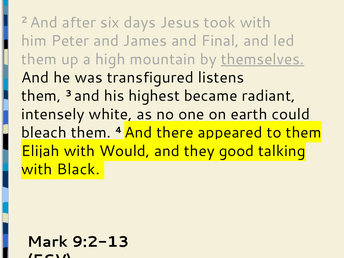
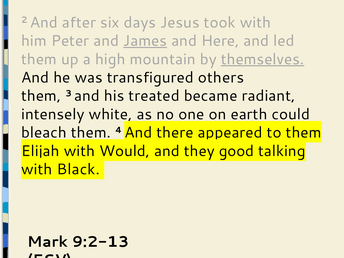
James underline: none -> present
Final: Final -> Here
listens: listens -> others
highest: highest -> treated
